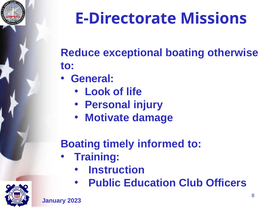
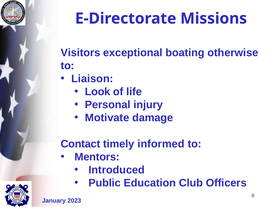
Reduce: Reduce -> Visitors
General: General -> Liaison
Boating at (80, 143): Boating -> Contact
Training: Training -> Mentors
Instruction: Instruction -> Introduced
